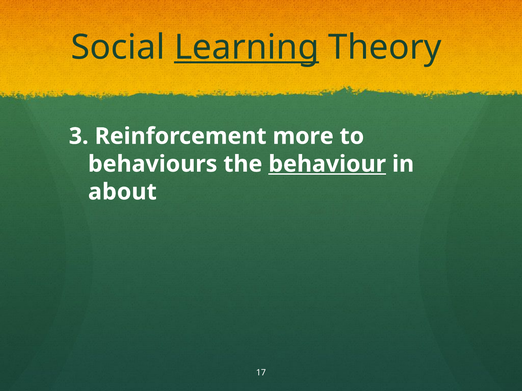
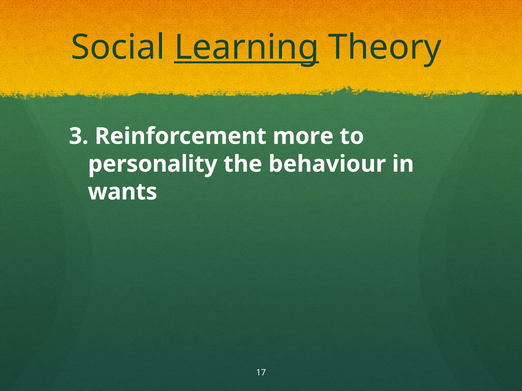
behaviours: behaviours -> personality
behaviour underline: present -> none
about: about -> wants
